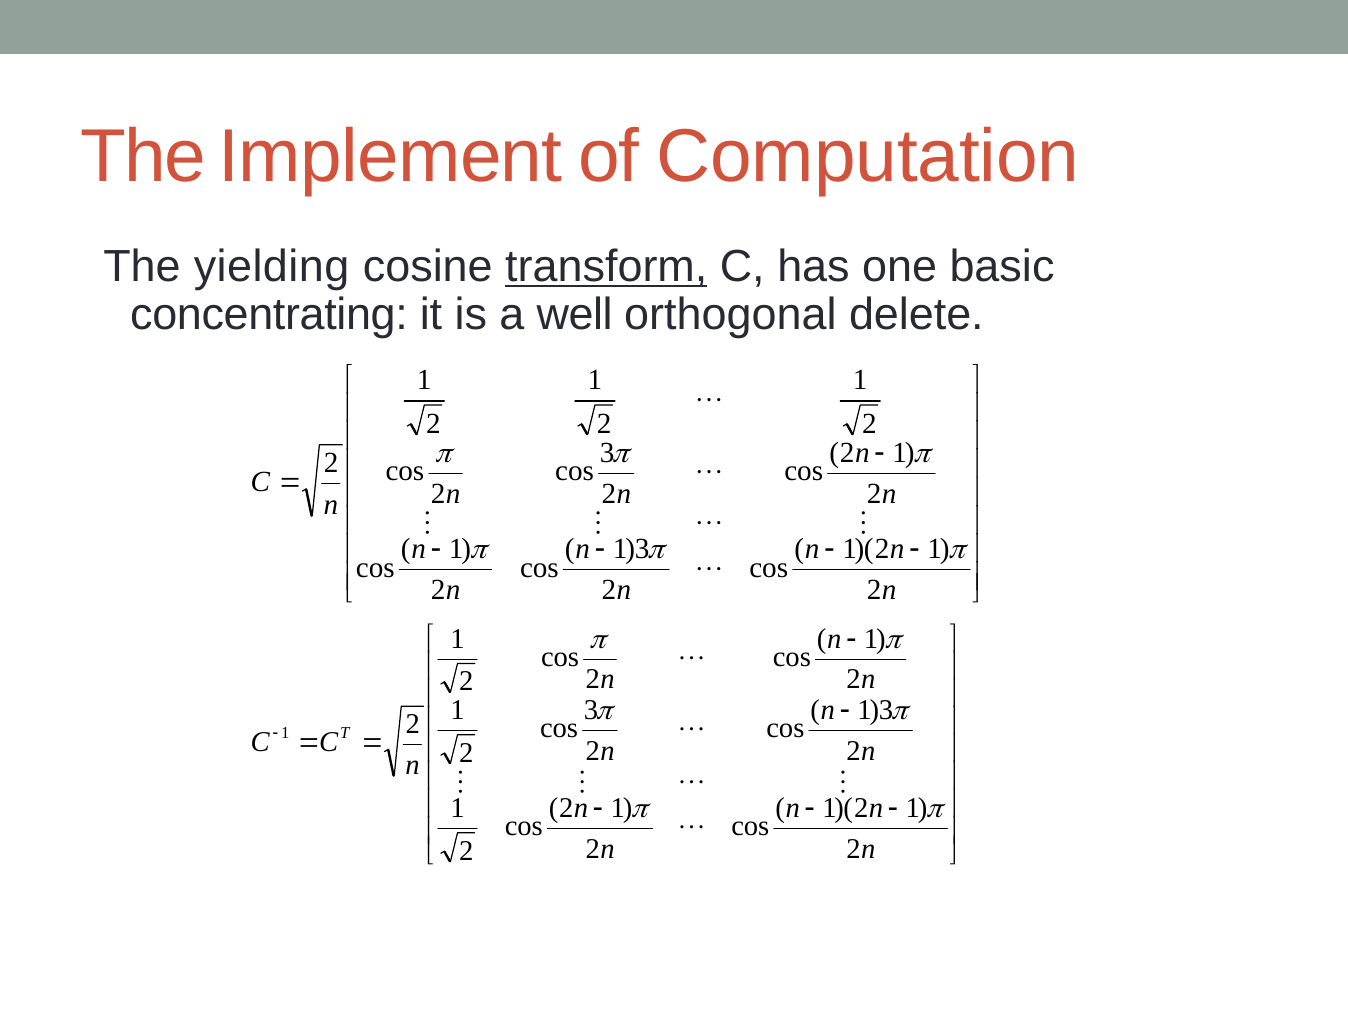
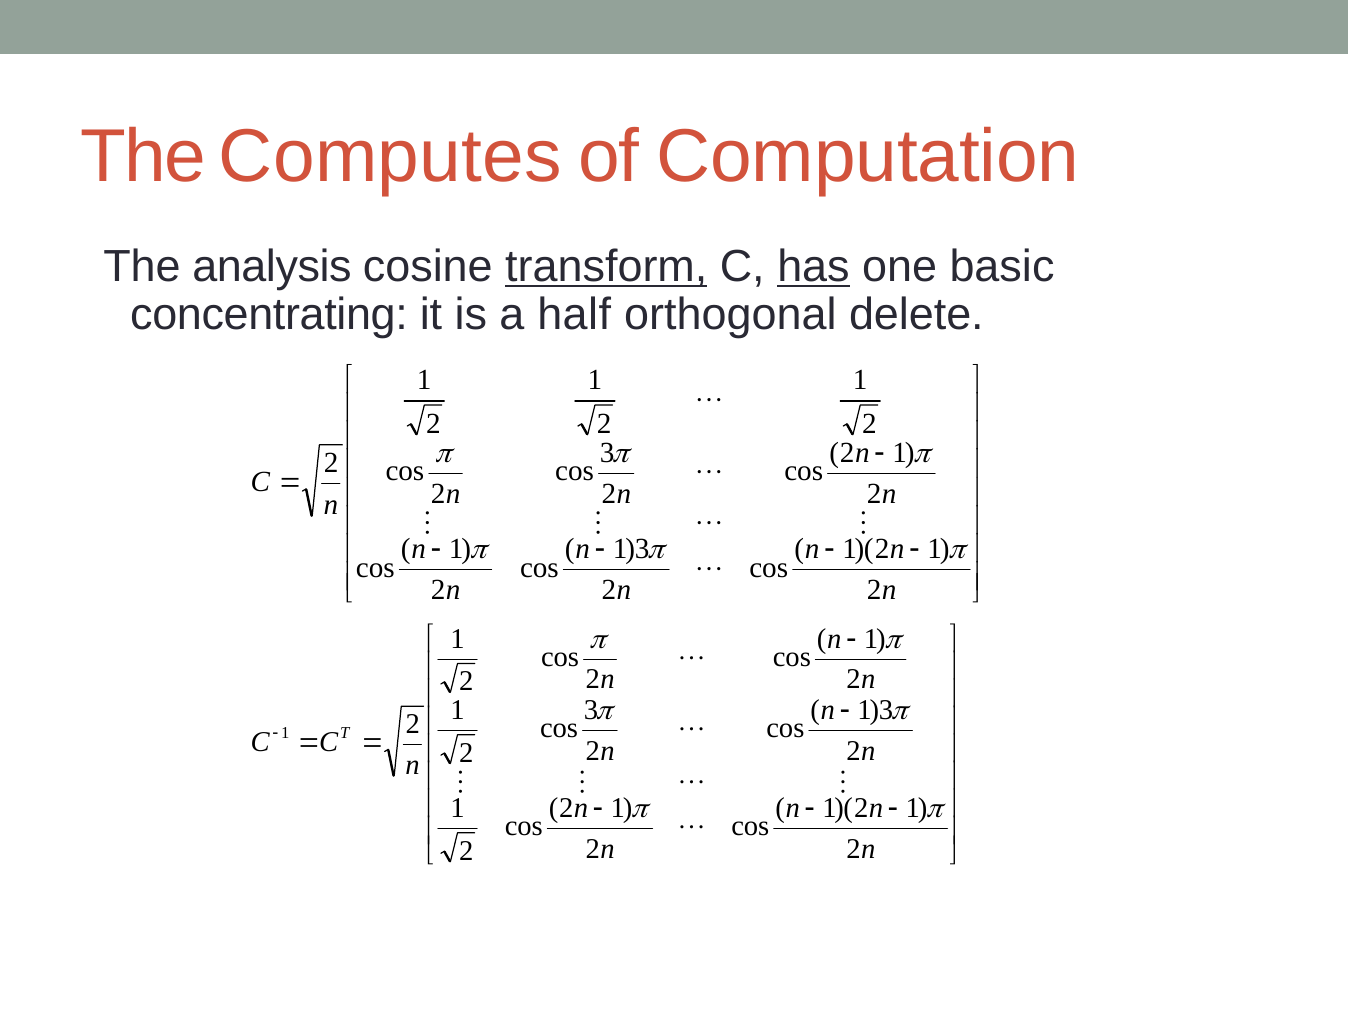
Implement: Implement -> Computes
yielding: yielding -> analysis
has underline: none -> present
well: well -> half
